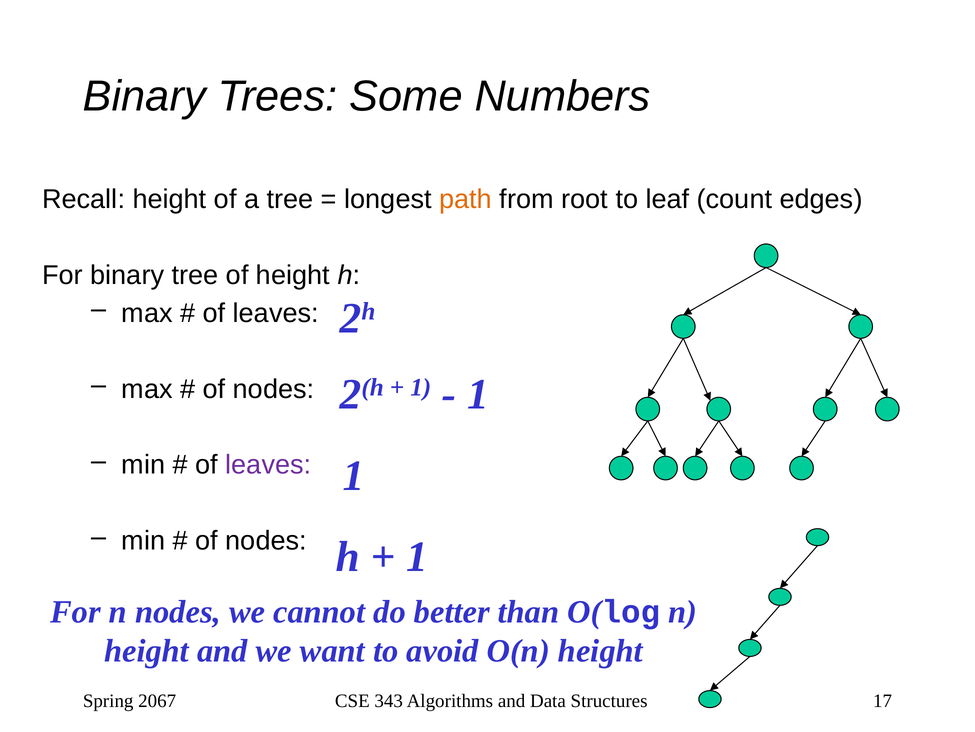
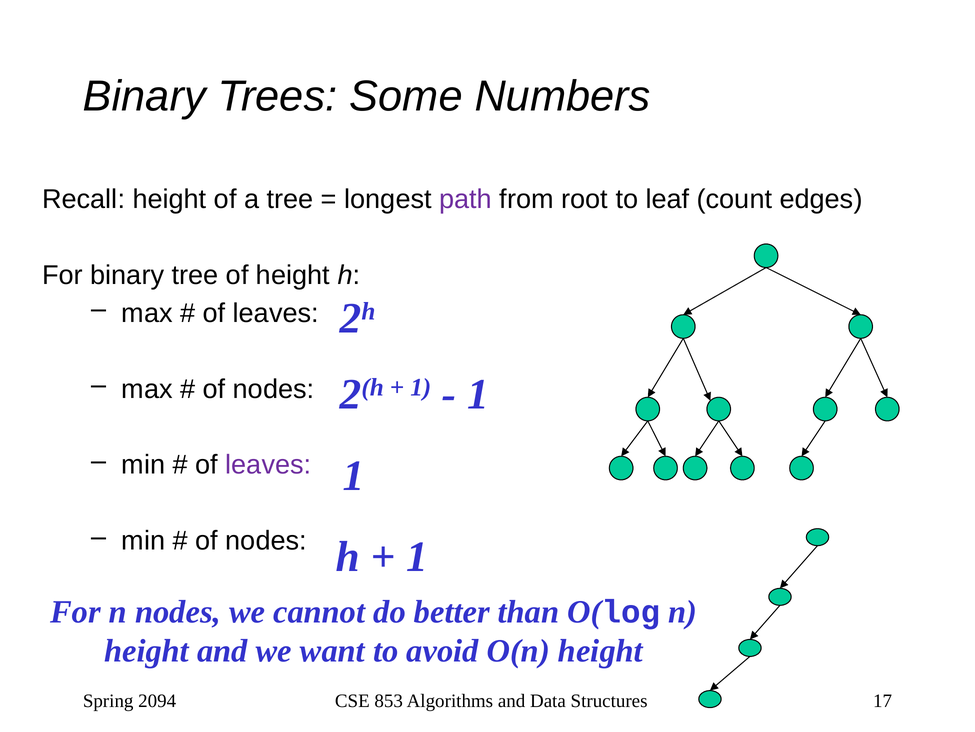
path colour: orange -> purple
2067: 2067 -> 2094
343: 343 -> 853
